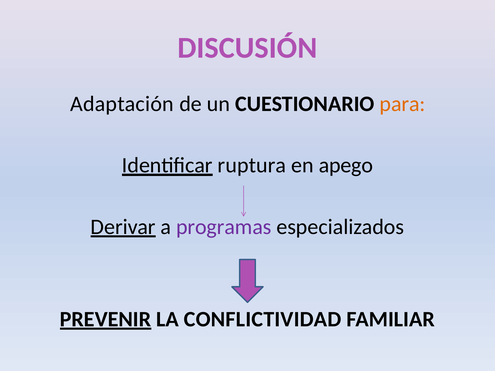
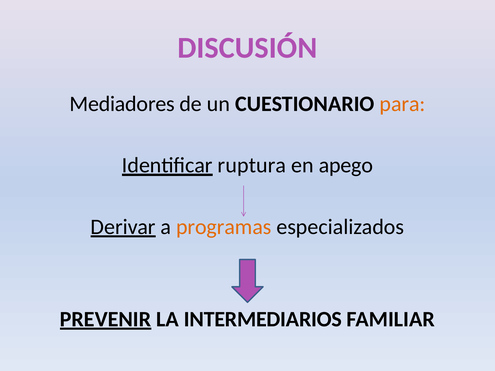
Adaptación: Adaptación -> Mediadores
programas colour: purple -> orange
CONFLICTIVIDAD: CONFLICTIVIDAD -> INTERMEDIARIOS
